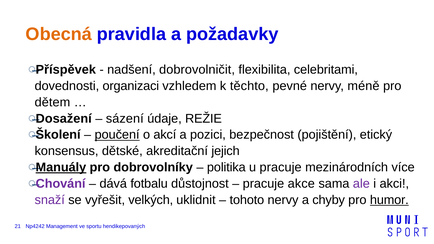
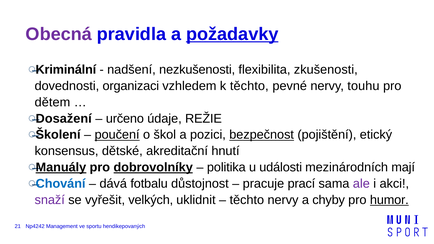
Obecná colour: orange -> purple
požadavky underline: none -> present
Příspěvek: Příspěvek -> Kriminální
dobrovolničit: dobrovolničit -> nezkušenosti
celebritami: celebritami -> zkušenosti
méně: méně -> touhu
sázení: sázení -> určeno
akcí: akcí -> škol
bezpečnost underline: none -> present
jejich: jejich -> hnutí
dobrovolníky underline: none -> present
u pracuje: pracuje -> události
více: více -> mají
Chování colour: purple -> blue
akce: akce -> prací
tohoto at (247, 200): tohoto -> těchto
